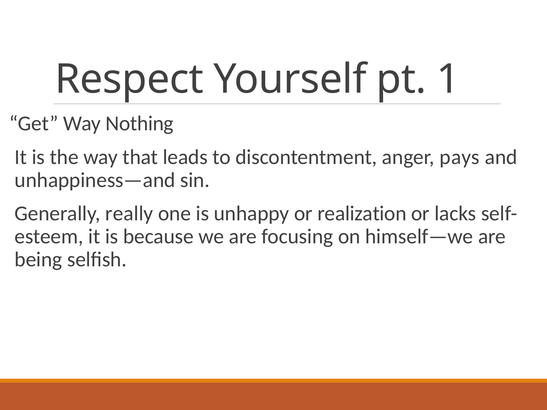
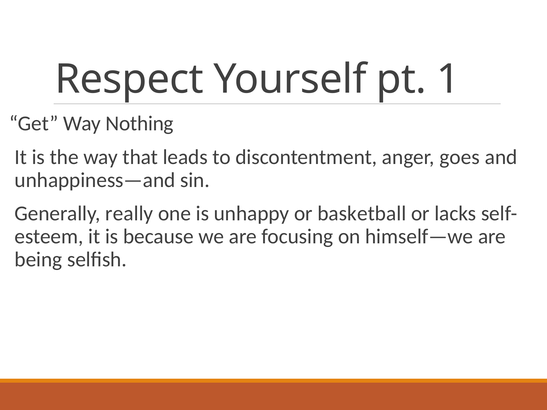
pays: pays -> goes
realization: realization -> basketball
